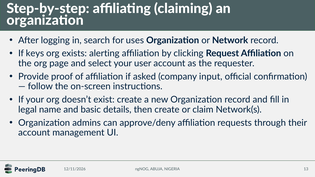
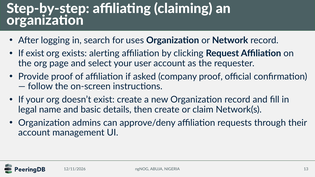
If keys: keys -> exist
company input: input -> proof
